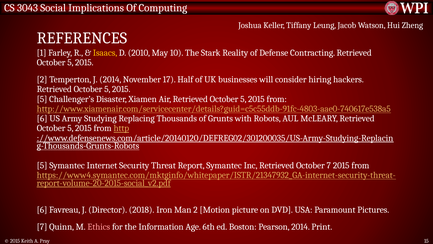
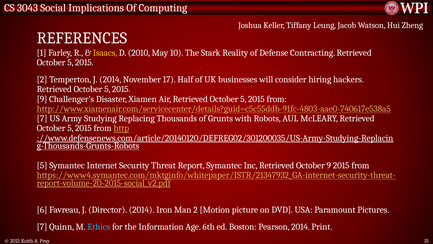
5 at (42, 99): 5 -> 9
6 at (42, 118): 6 -> 7
October 7: 7 -> 9
Director 2018: 2018 -> 2014
Ethics colour: pink -> light blue
